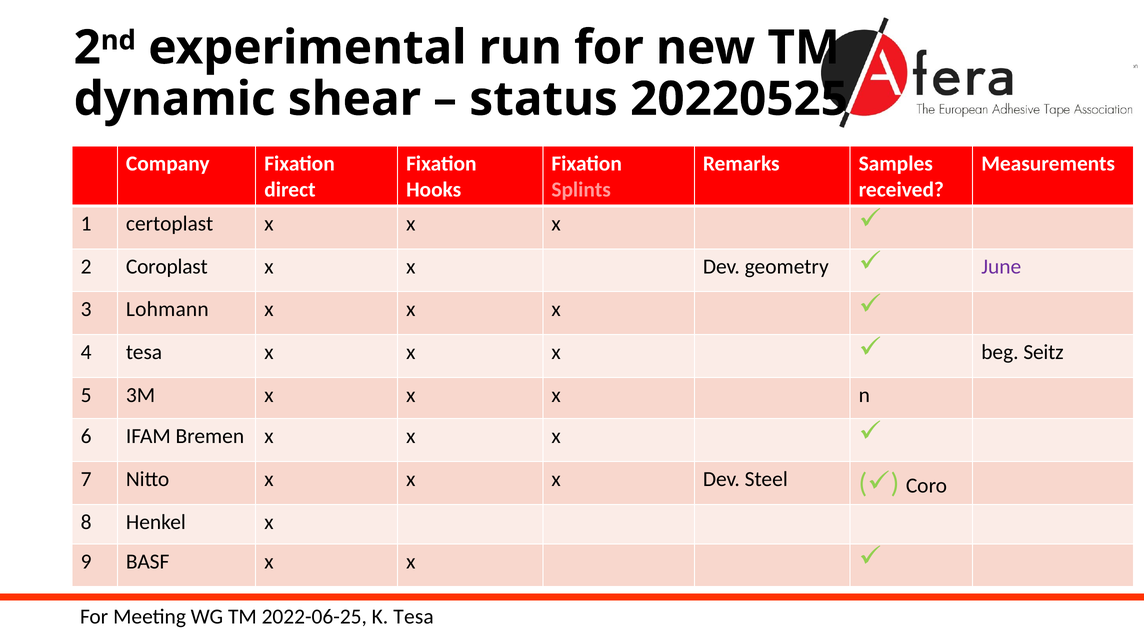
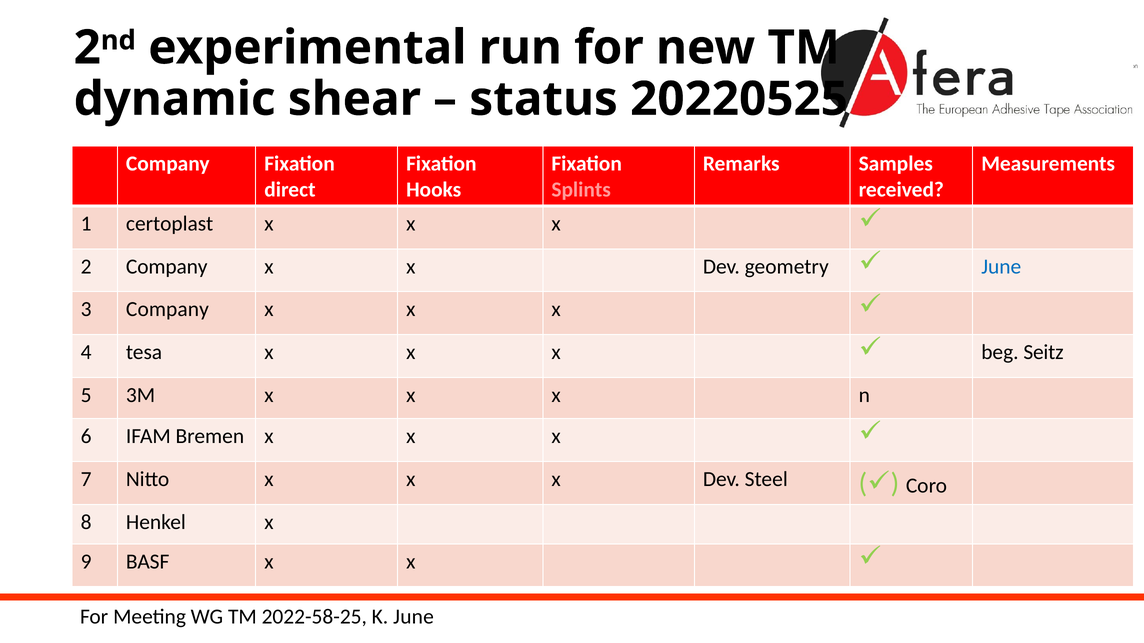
2 Coroplast: Coroplast -> Company
June at (1001, 267) colour: purple -> blue
3 Lohmann: Lohmann -> Company
2022-06-25: 2022-06-25 -> 2022-58-25
K Tesa: Tesa -> June
